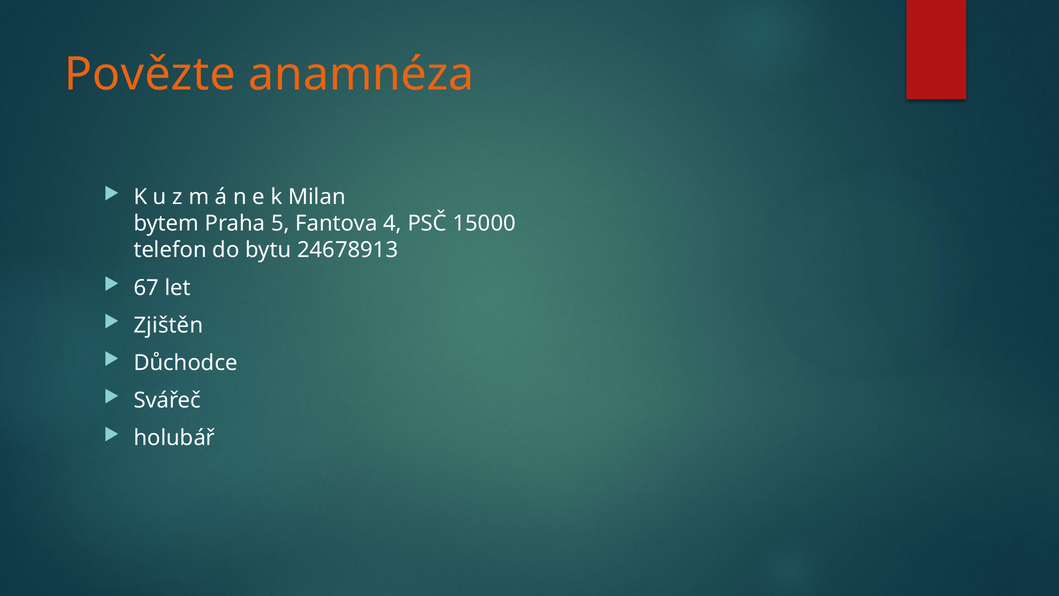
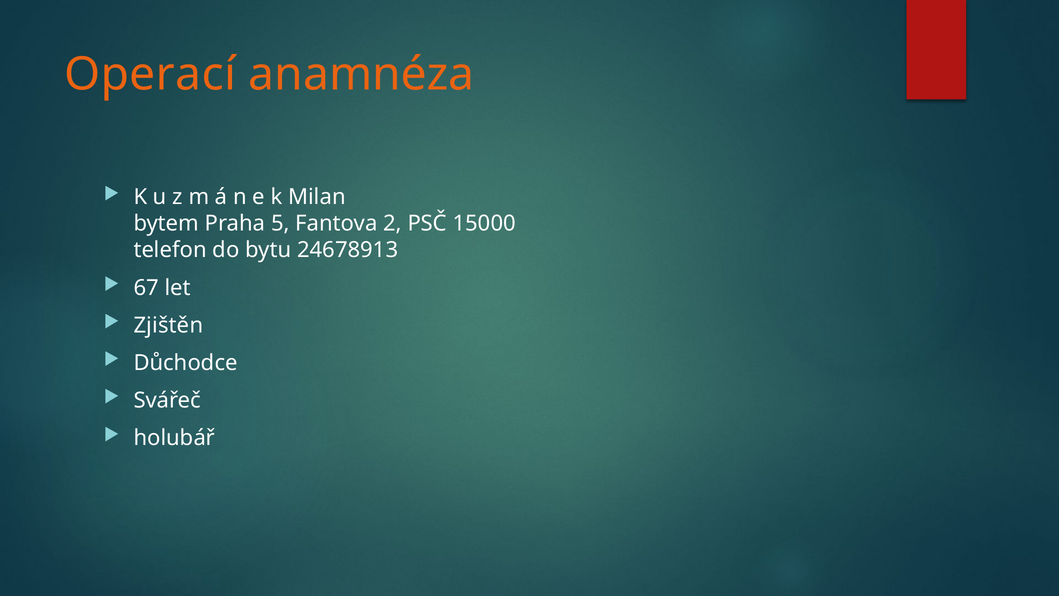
Povězte: Povězte -> Operací
4: 4 -> 2
